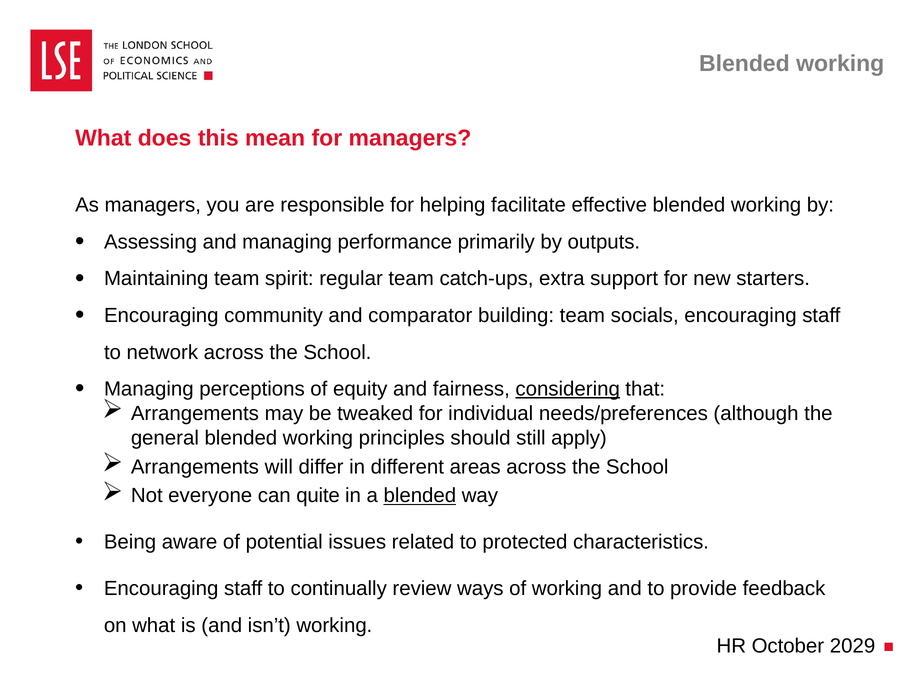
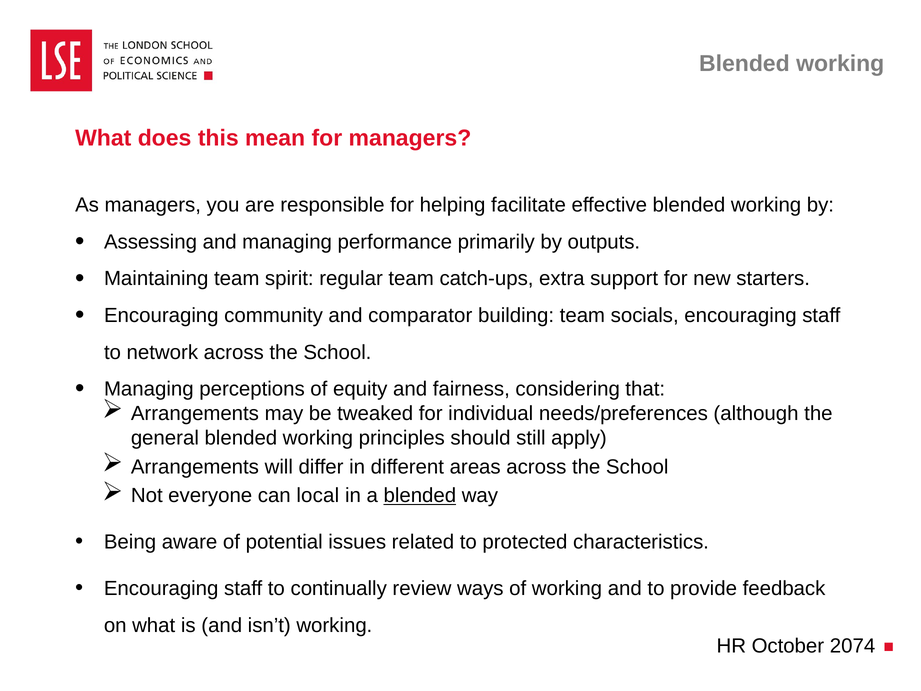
considering underline: present -> none
quite: quite -> local
2029: 2029 -> 2074
